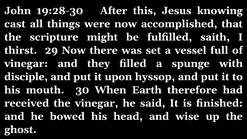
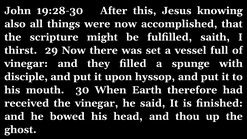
cast: cast -> also
wise: wise -> thou
